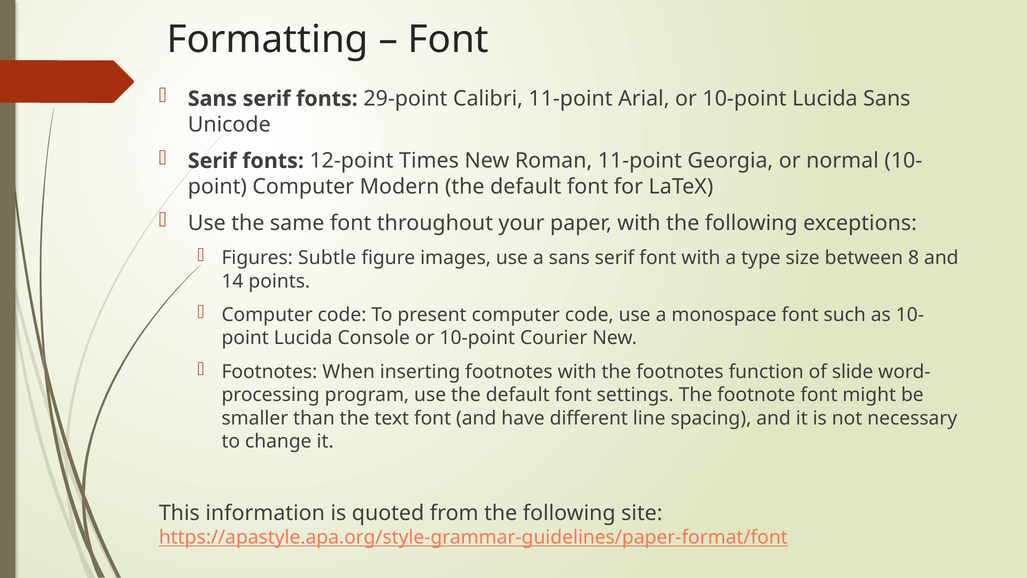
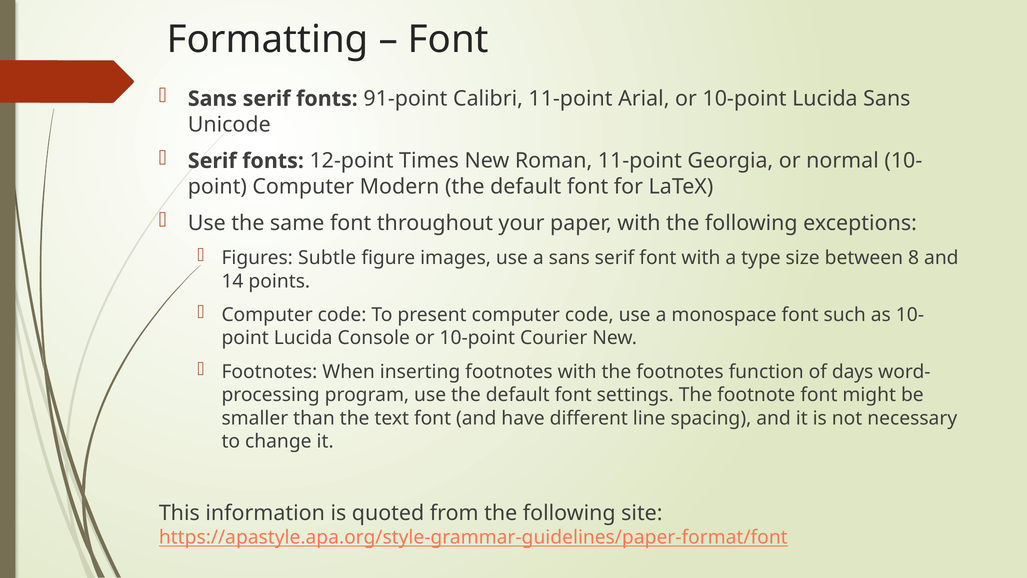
29-point: 29-point -> 91-point
slide: slide -> days
